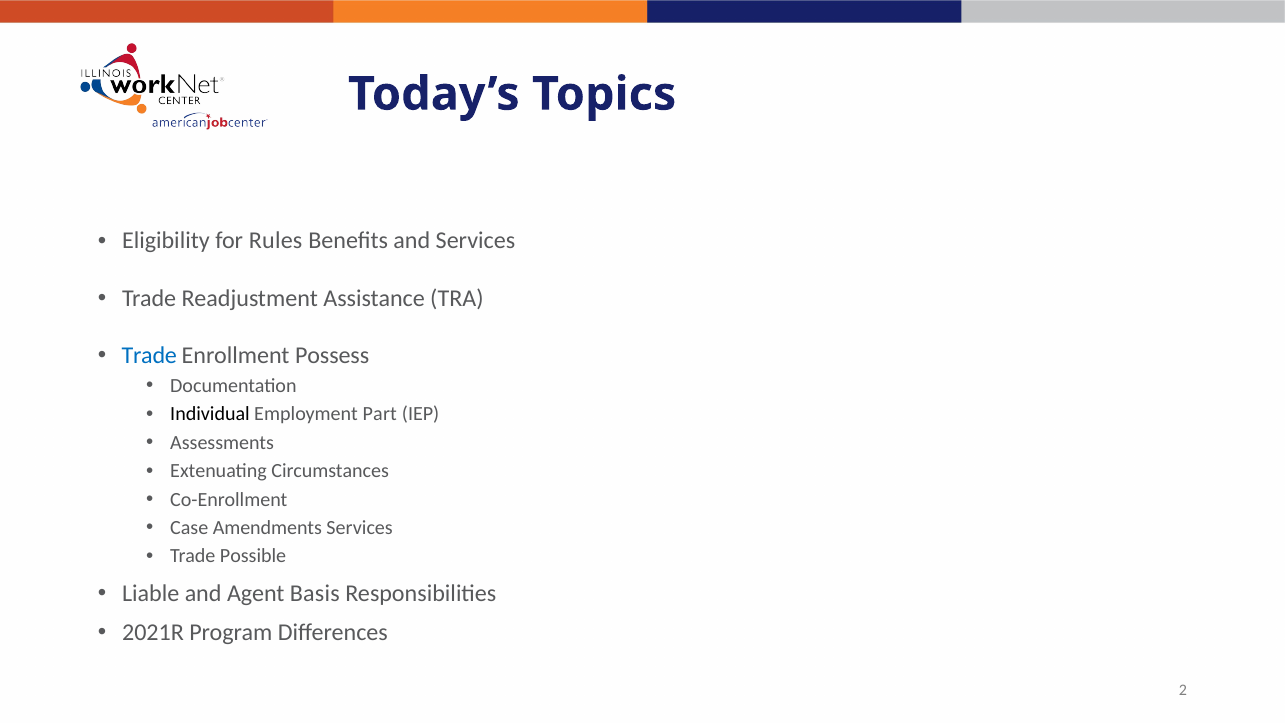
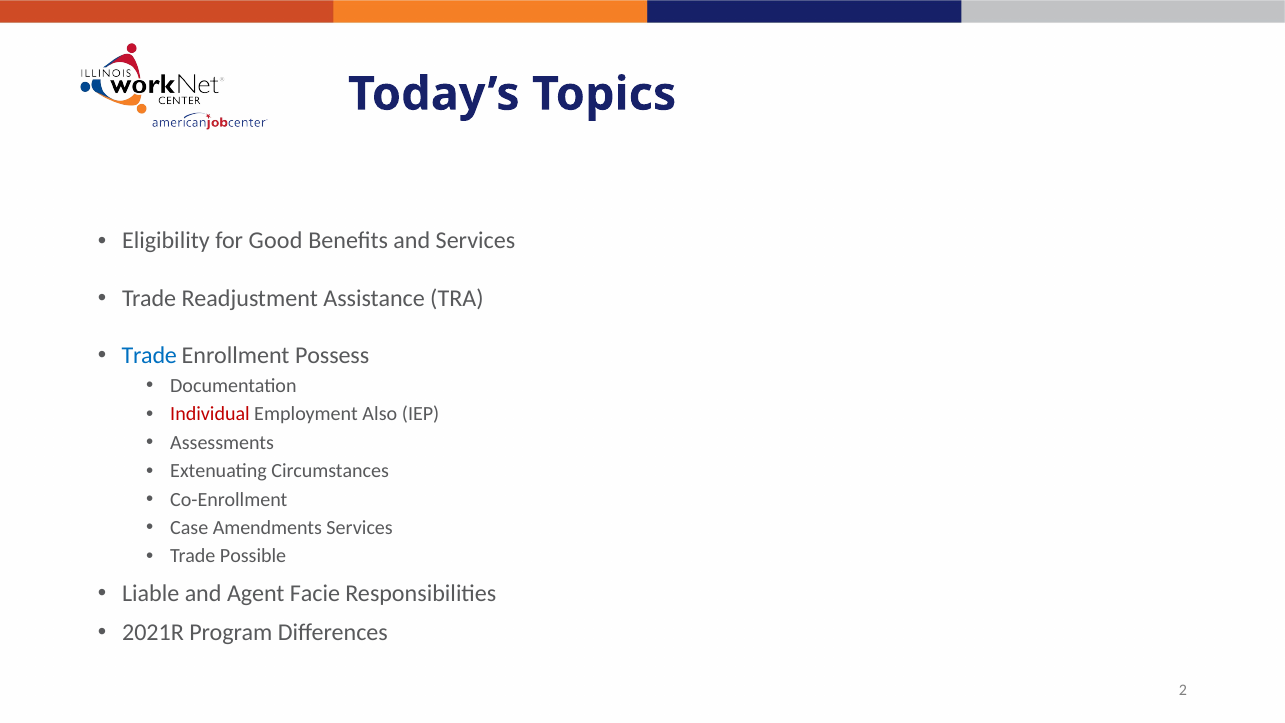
Rules: Rules -> Good
Individual colour: black -> red
Part: Part -> Also
Basis: Basis -> Facie
